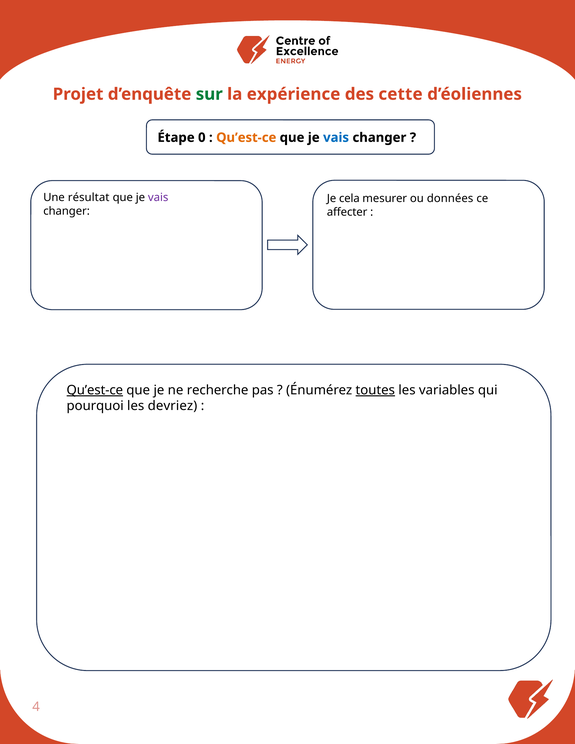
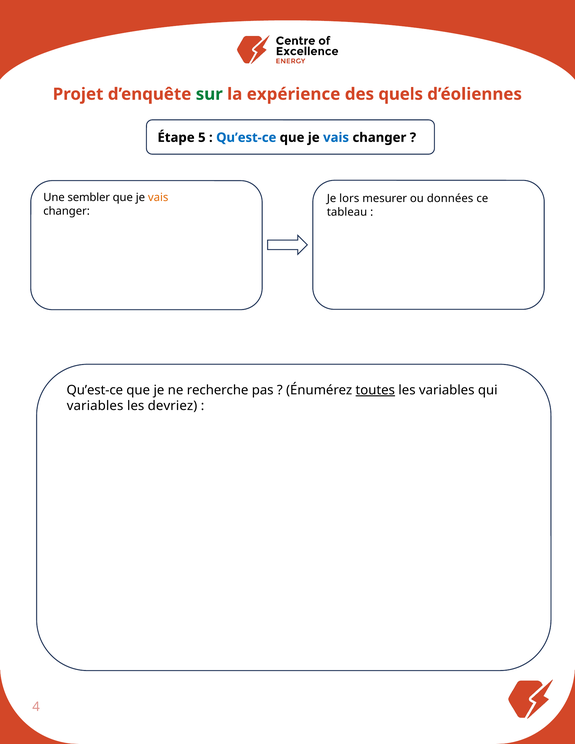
cette: cette -> quels
0: 0 -> 5
Qu’est-ce at (246, 138) colour: orange -> blue
résultat: résultat -> sembler
vais at (158, 198) colour: purple -> orange
cela: cela -> lors
affecter: affecter -> tableau
Qu’est-ce at (95, 390) underline: present -> none
pourquoi at (95, 406): pourquoi -> variables
